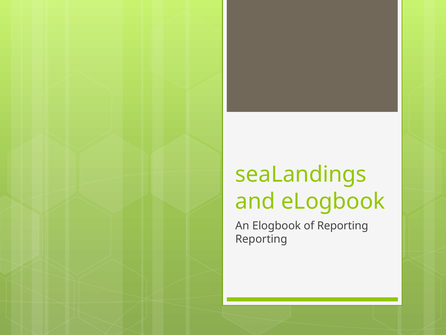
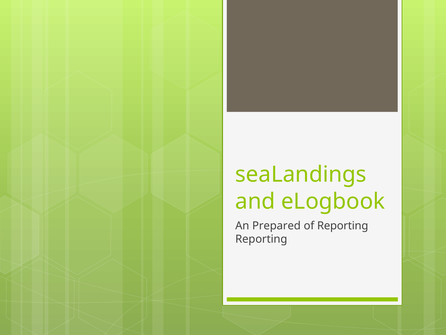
An Elogbook: Elogbook -> Prepared
